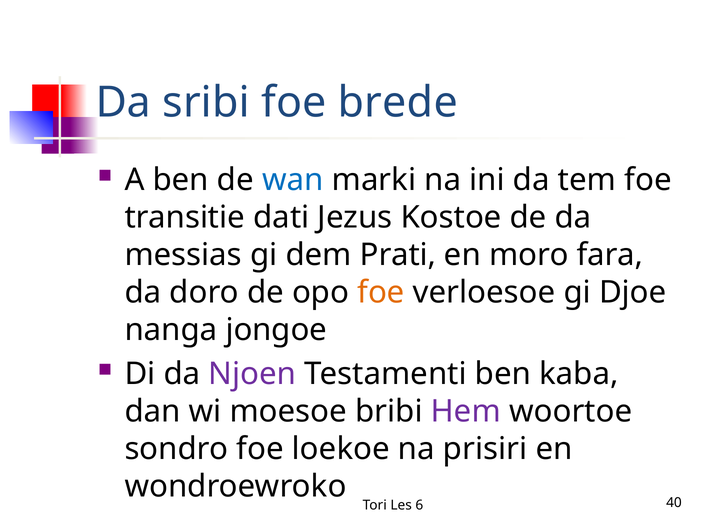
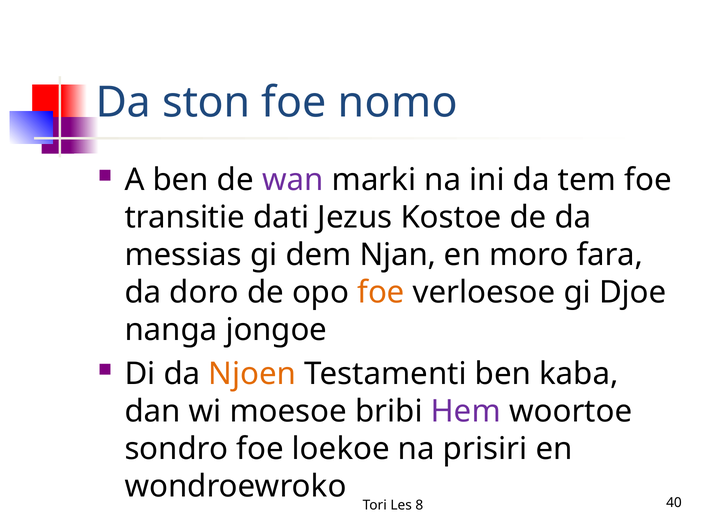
sribi: sribi -> ston
brede: brede -> nomo
wan colour: blue -> purple
Prati: Prati -> Njan
Njoen colour: purple -> orange
6: 6 -> 8
